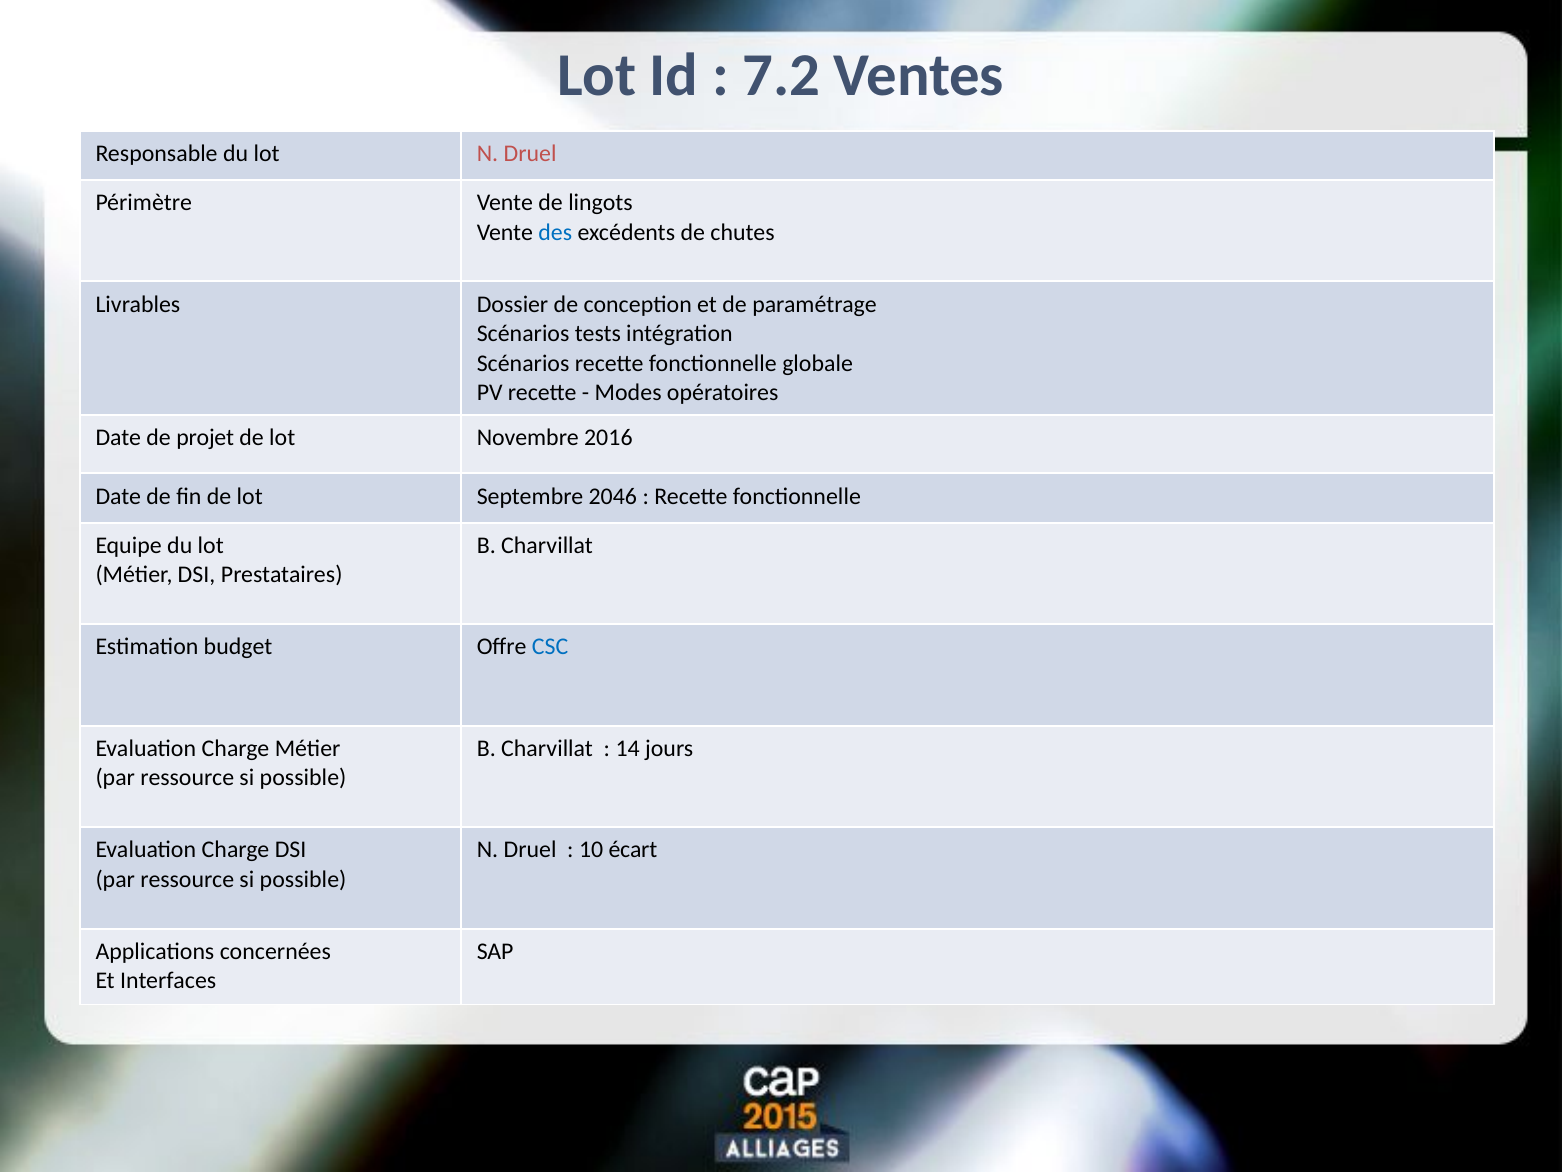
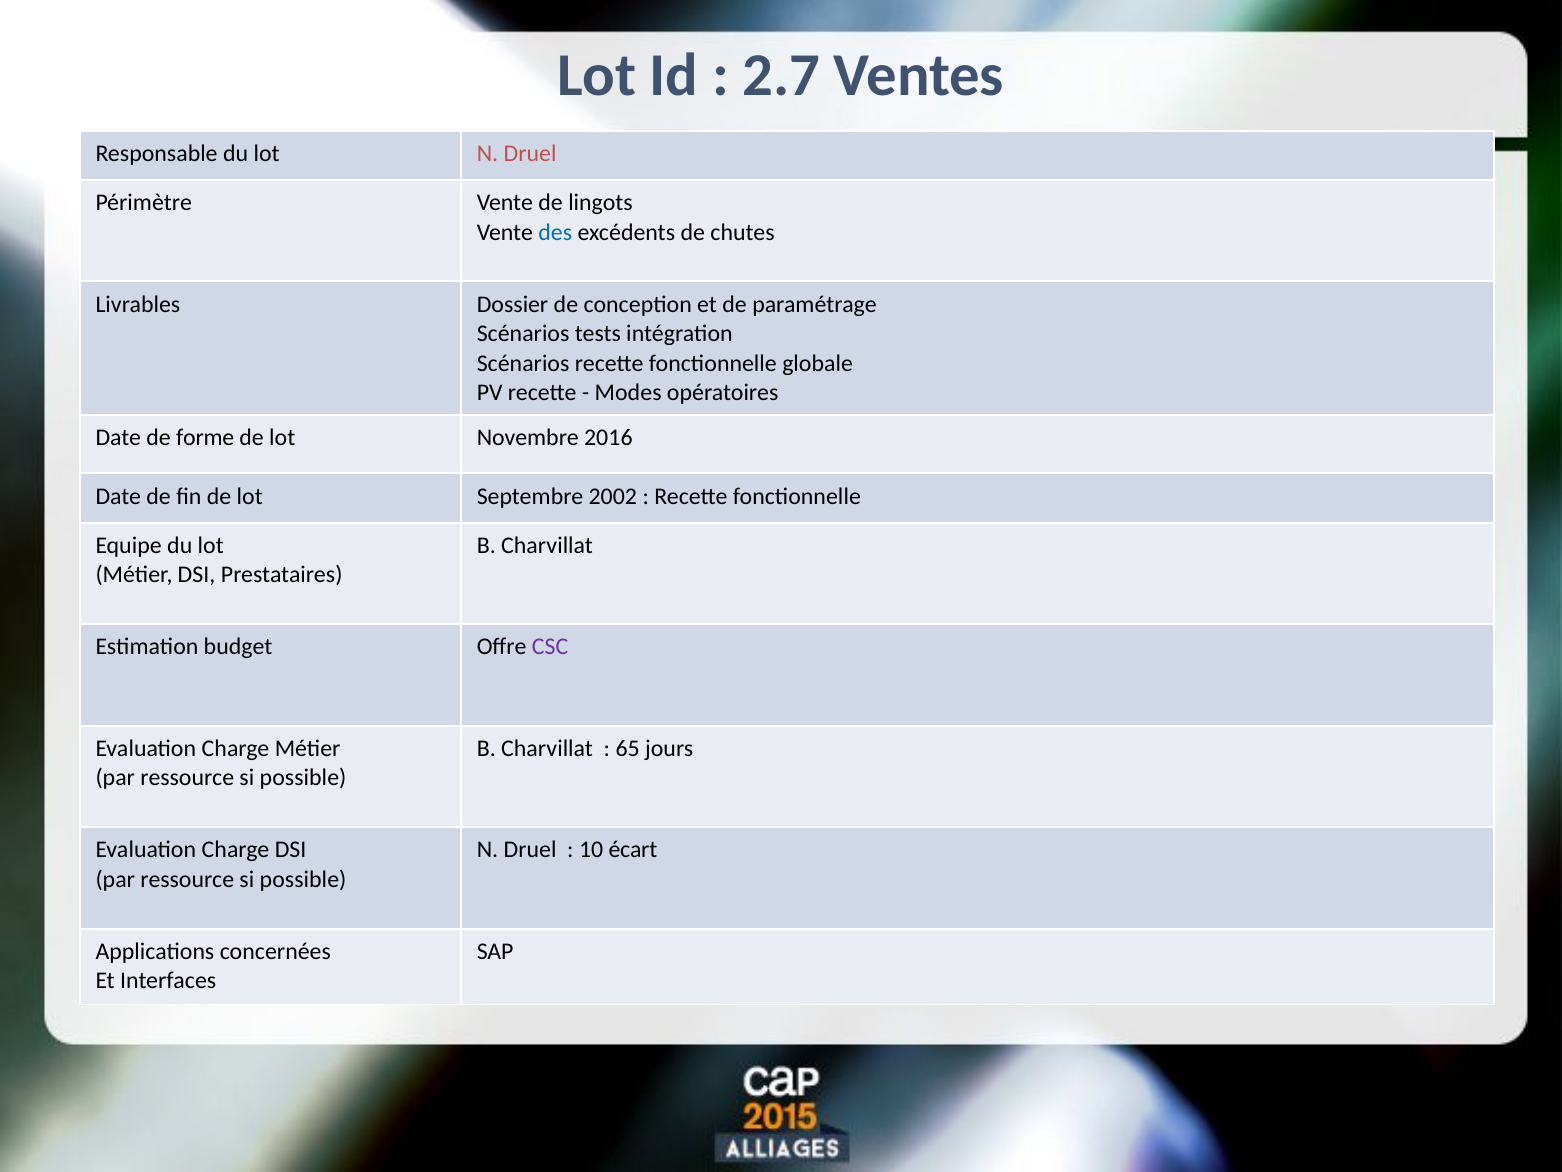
7.2: 7.2 -> 2.7
projet: projet -> forme
2046: 2046 -> 2002
CSC colour: blue -> purple
14: 14 -> 65
